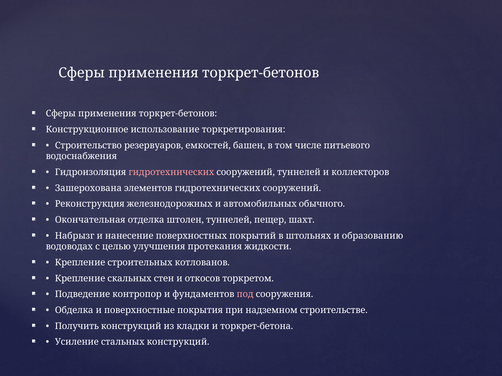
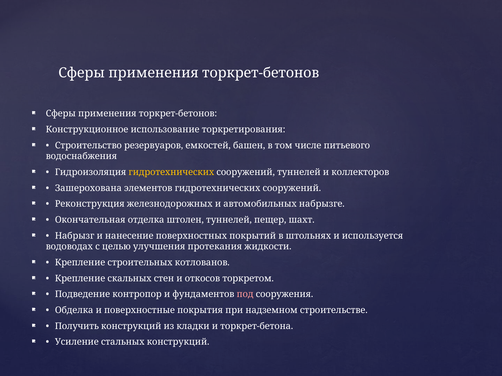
гидротехнических at (171, 172) colour: pink -> yellow
обычного: обычного -> набрызге
образованию: образованию -> используется
